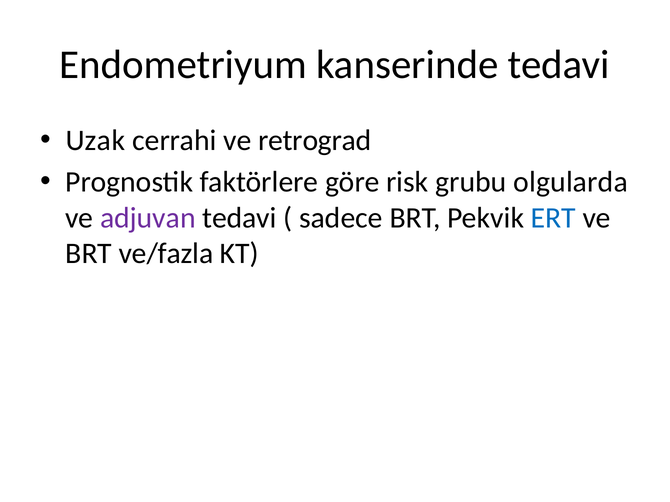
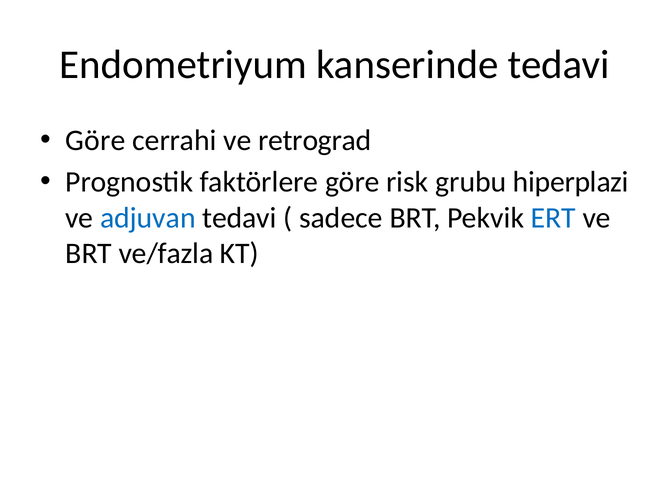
Uzak at (95, 141): Uzak -> Göre
olgularda: olgularda -> hiperplazi
adjuvan colour: purple -> blue
